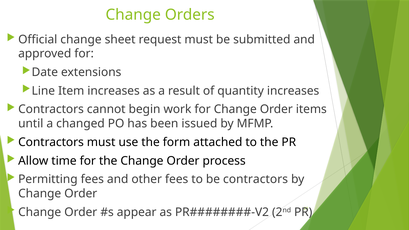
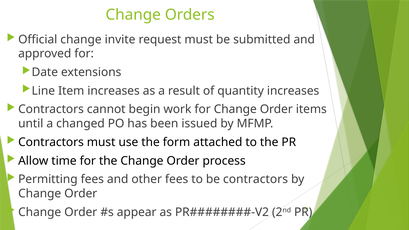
sheet: sheet -> invite
